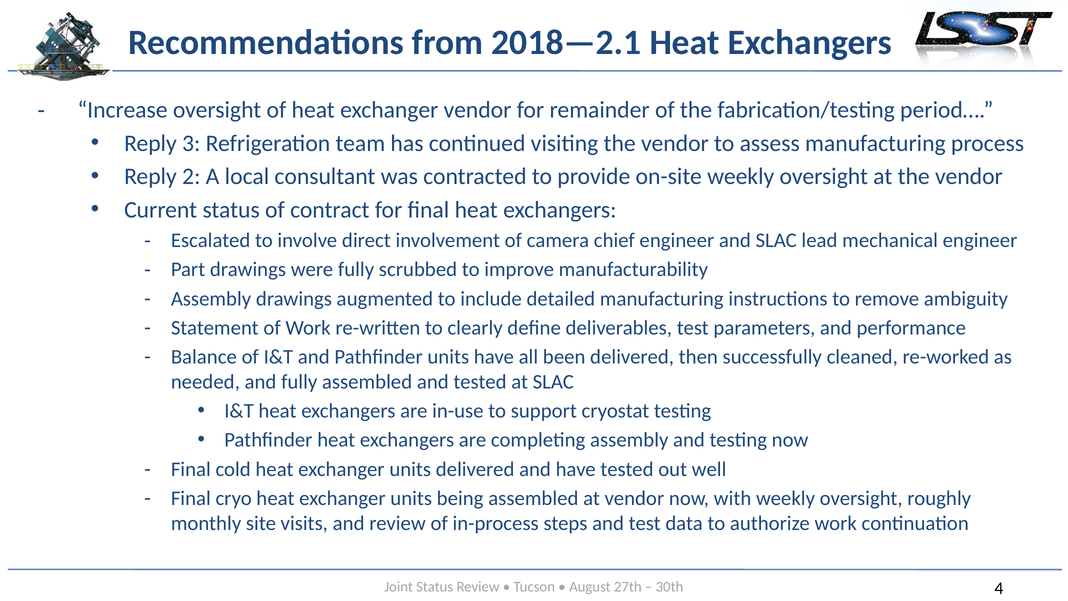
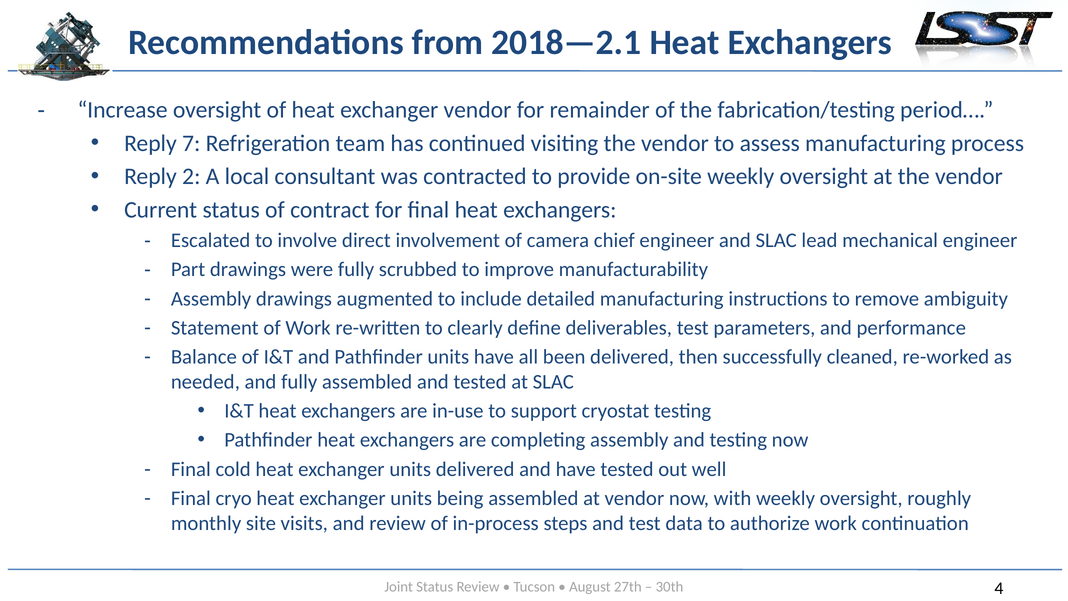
3: 3 -> 7
